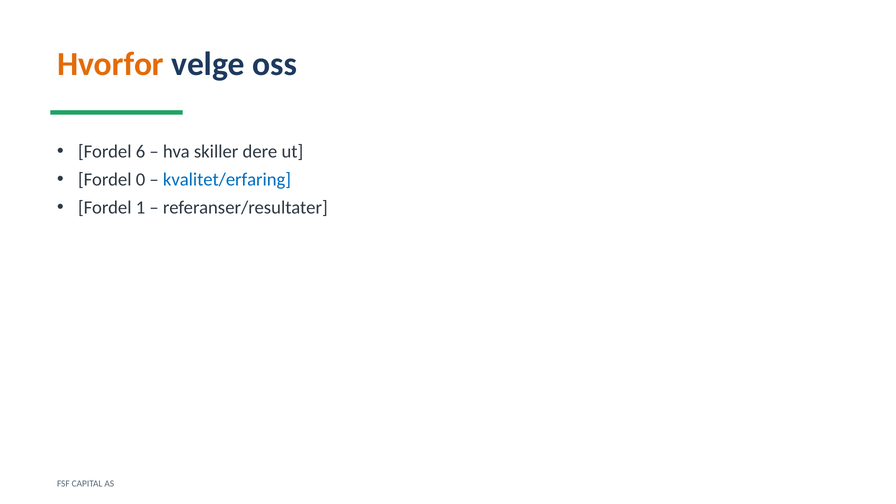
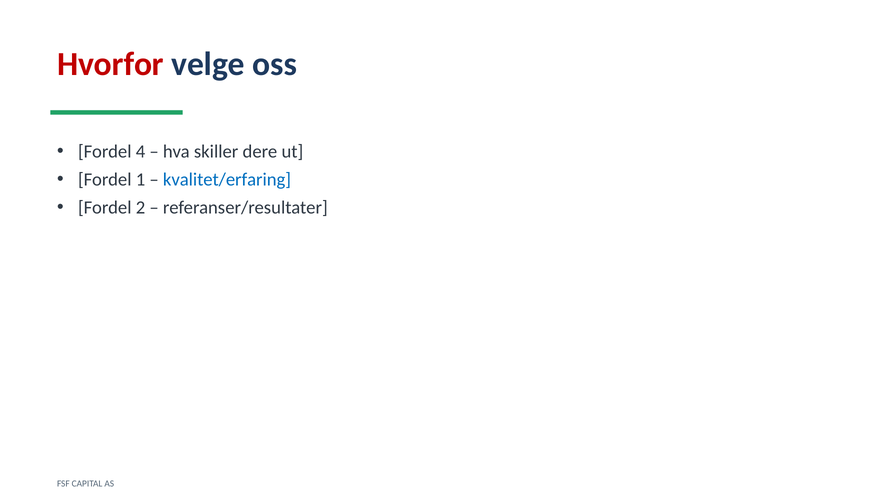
Hvorfor colour: orange -> red
6: 6 -> 4
0: 0 -> 1
1: 1 -> 2
